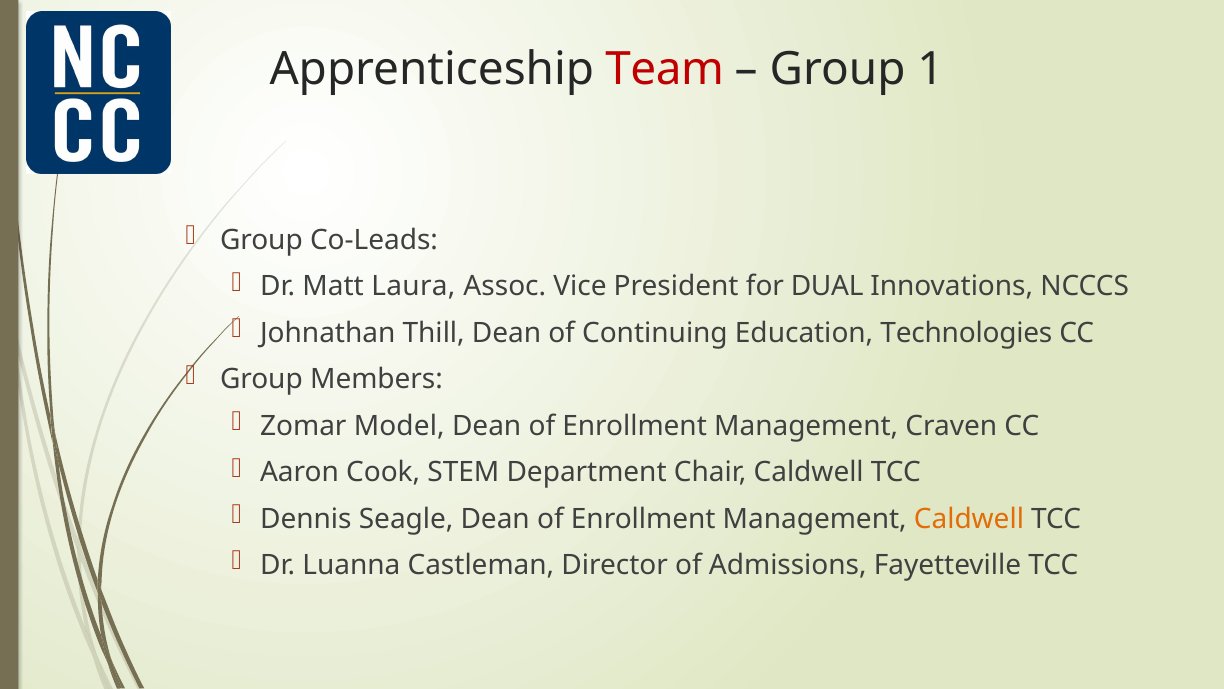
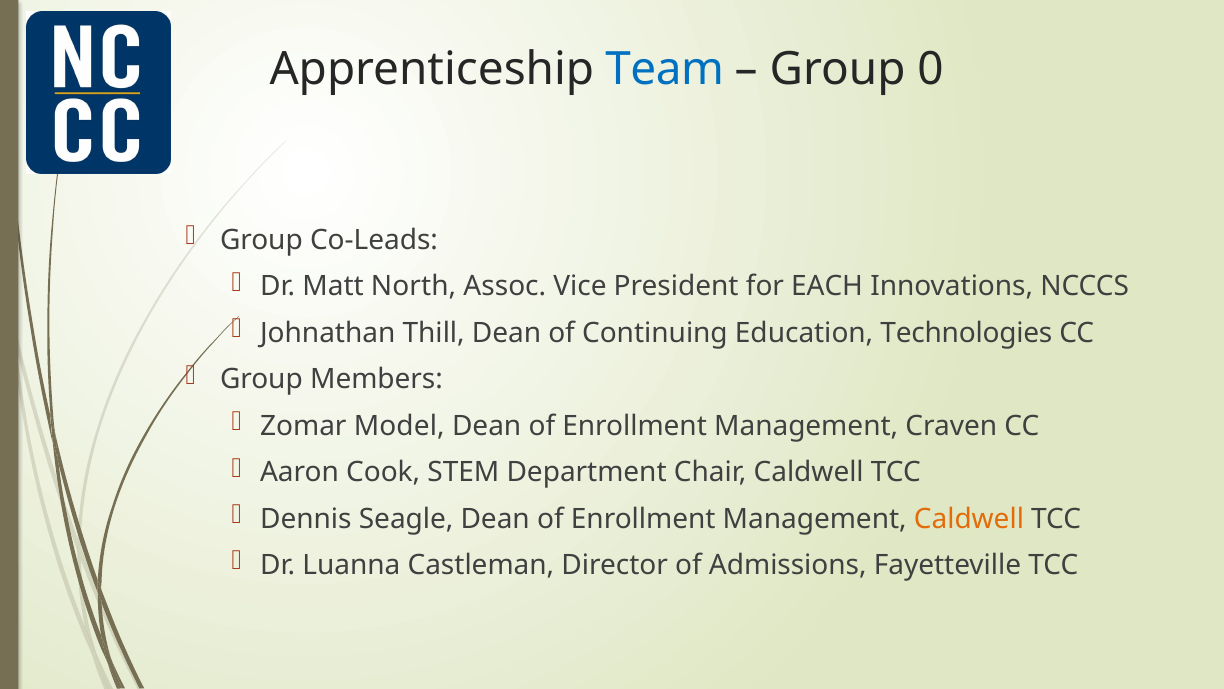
Team colour: red -> blue
1: 1 -> 0
Laura: Laura -> North
DUAL: DUAL -> EACH
